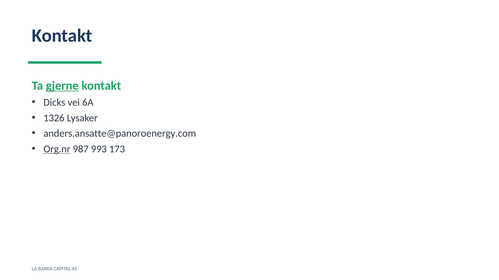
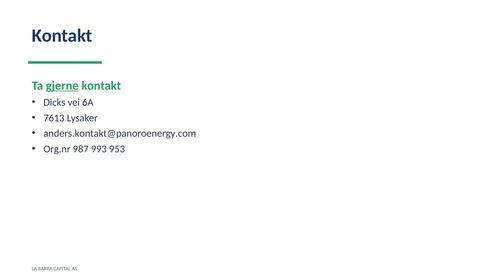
1326: 1326 -> 7613
anders.ansatte@panoroenergy.com: anders.ansatte@panoroenergy.com -> anders.kontakt@panoroenergy.com
Org.nr underline: present -> none
173: 173 -> 953
